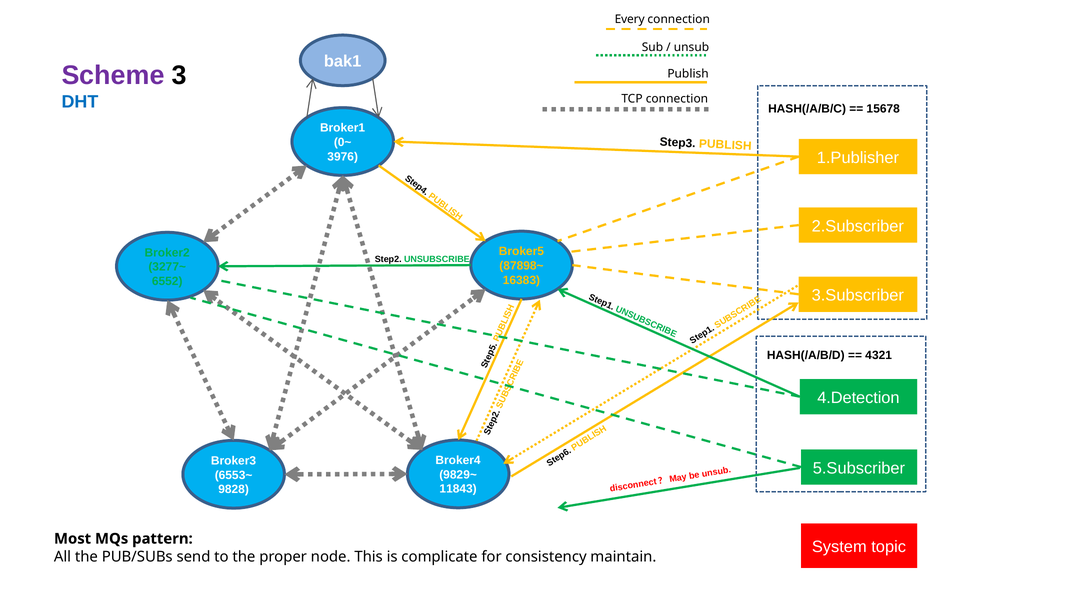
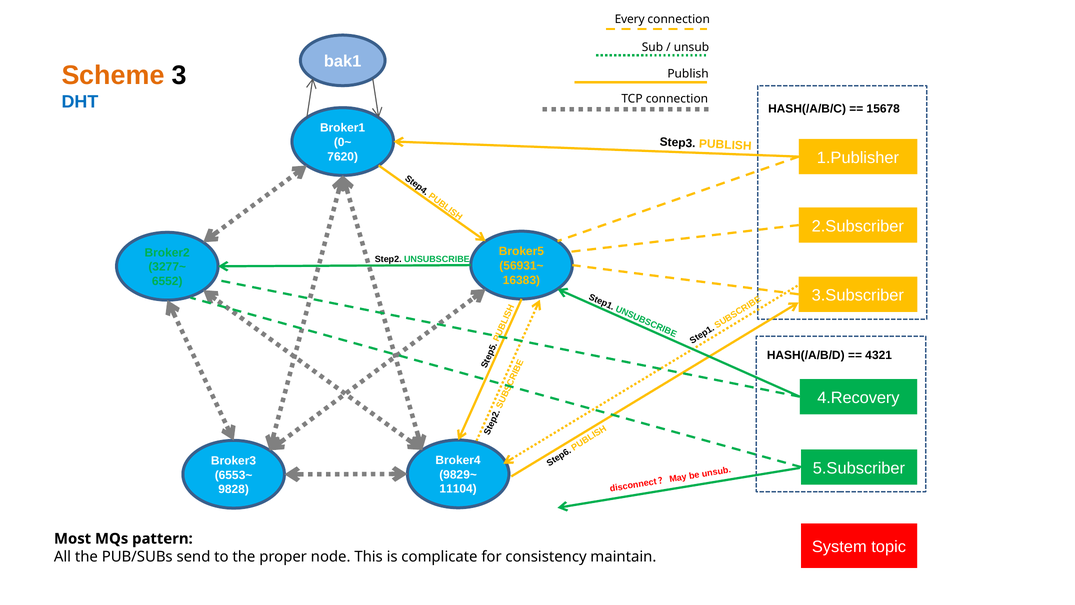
Scheme colour: purple -> orange
3976: 3976 -> 7620
87898~: 87898~ -> 56931~
4.Detection: 4.Detection -> 4.Recovery
11843: 11843 -> 11104
